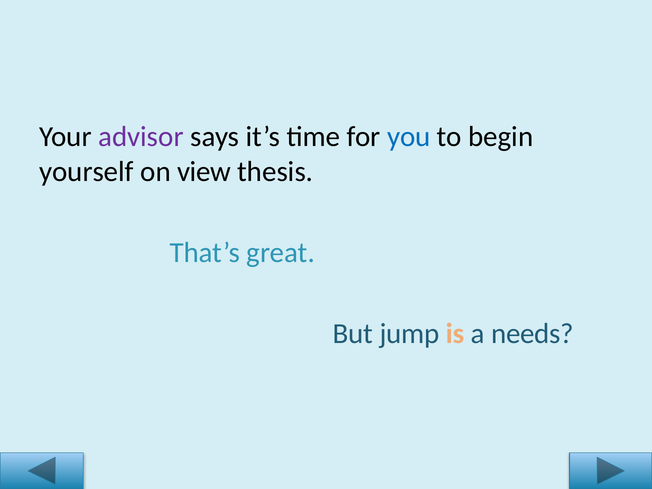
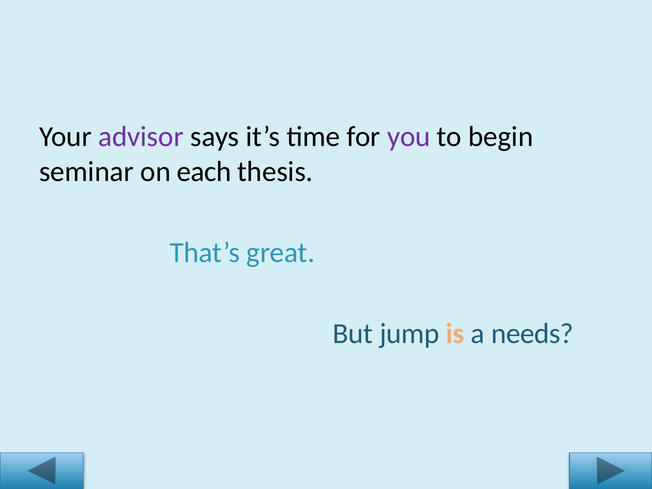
you colour: blue -> purple
yourself: yourself -> seminar
view: view -> each
